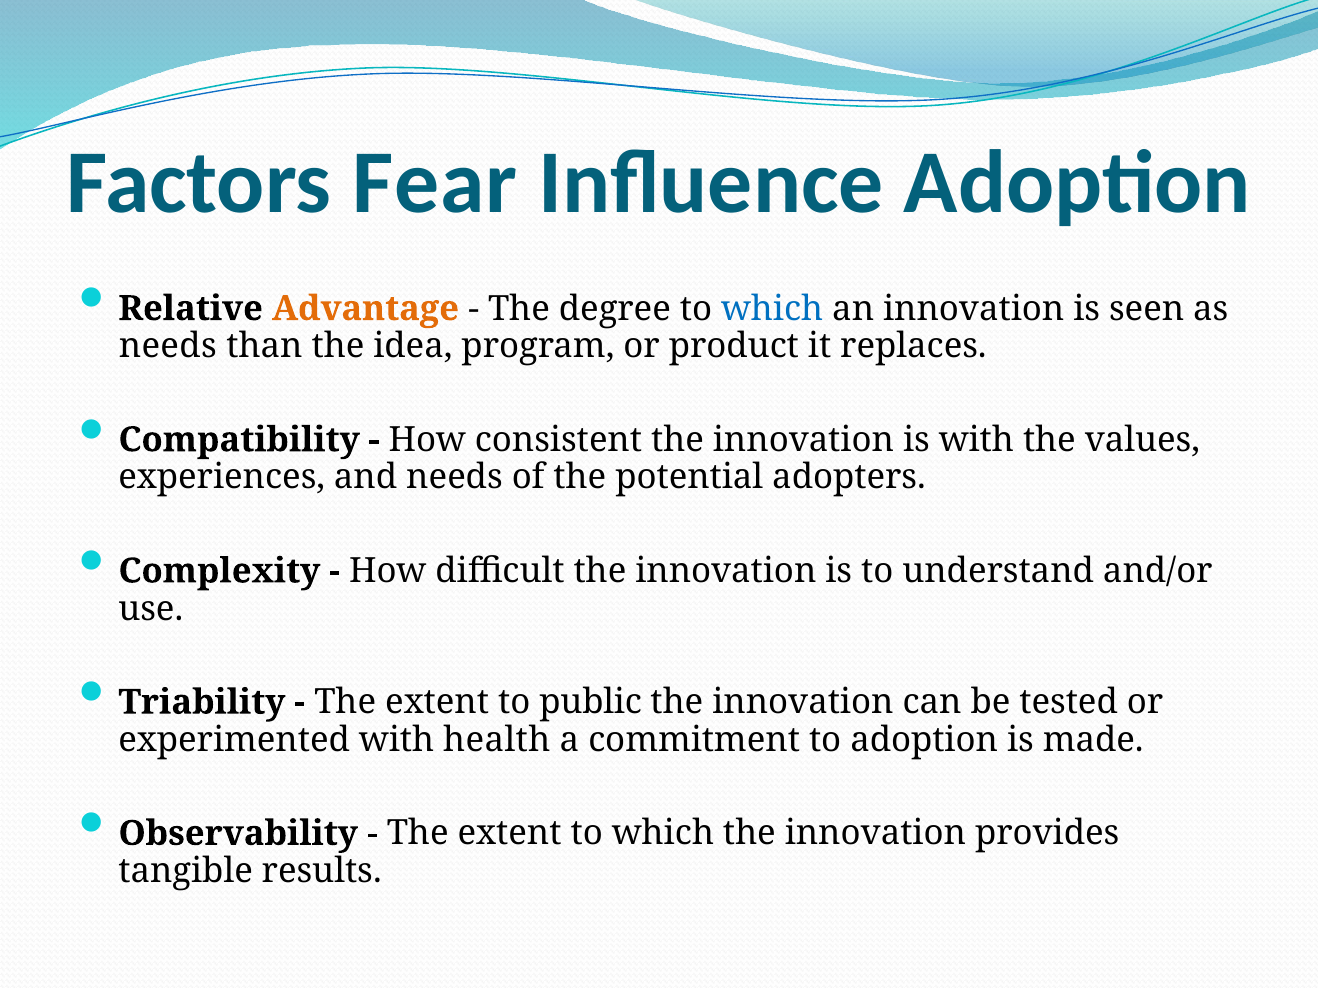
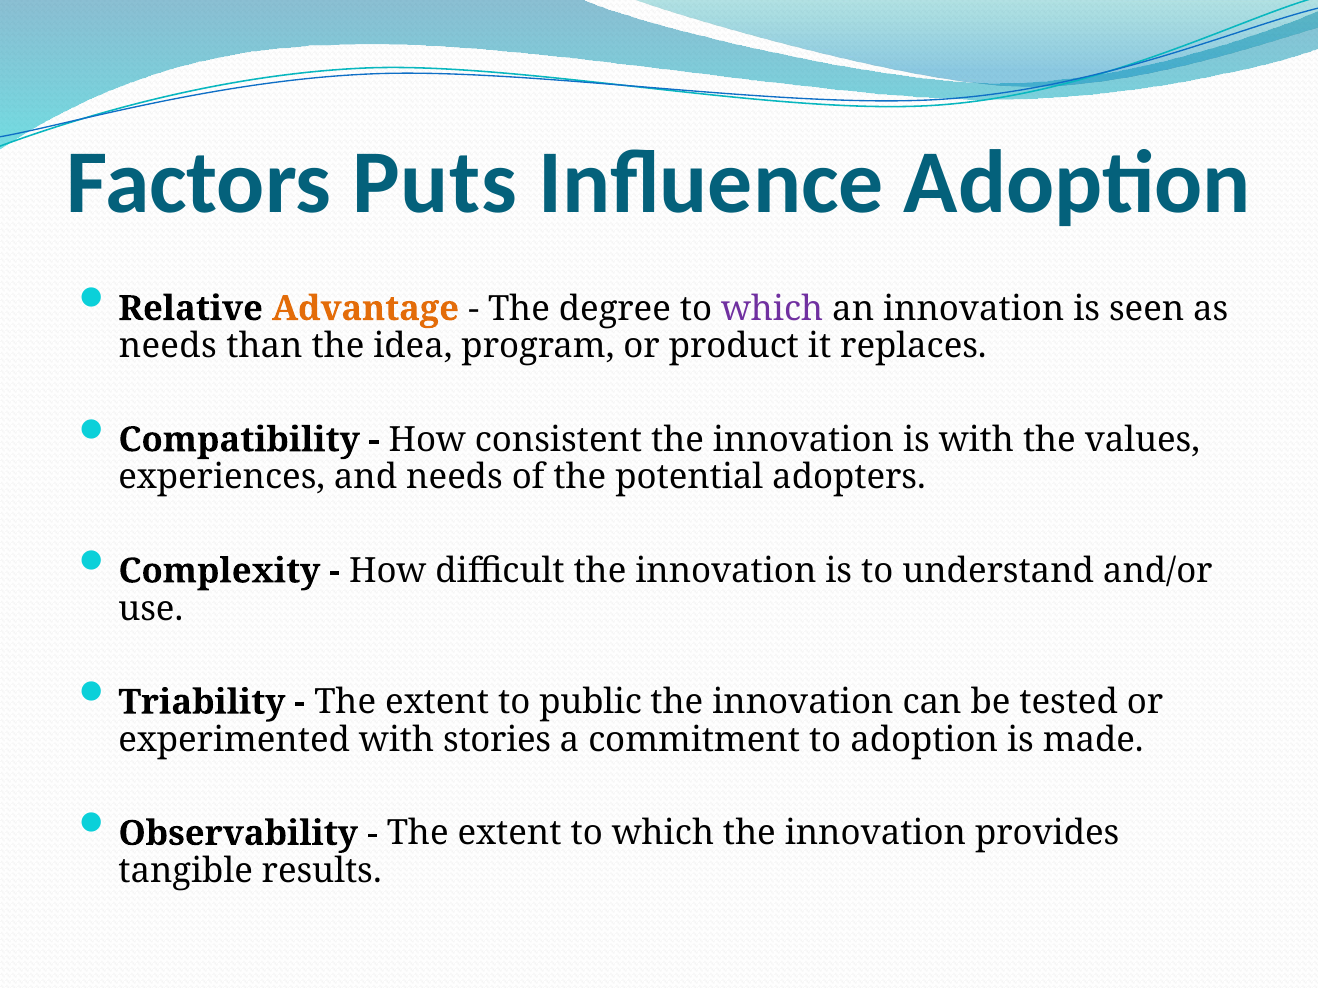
Fear: Fear -> Puts
which at (772, 309) colour: blue -> purple
health: health -> stories
